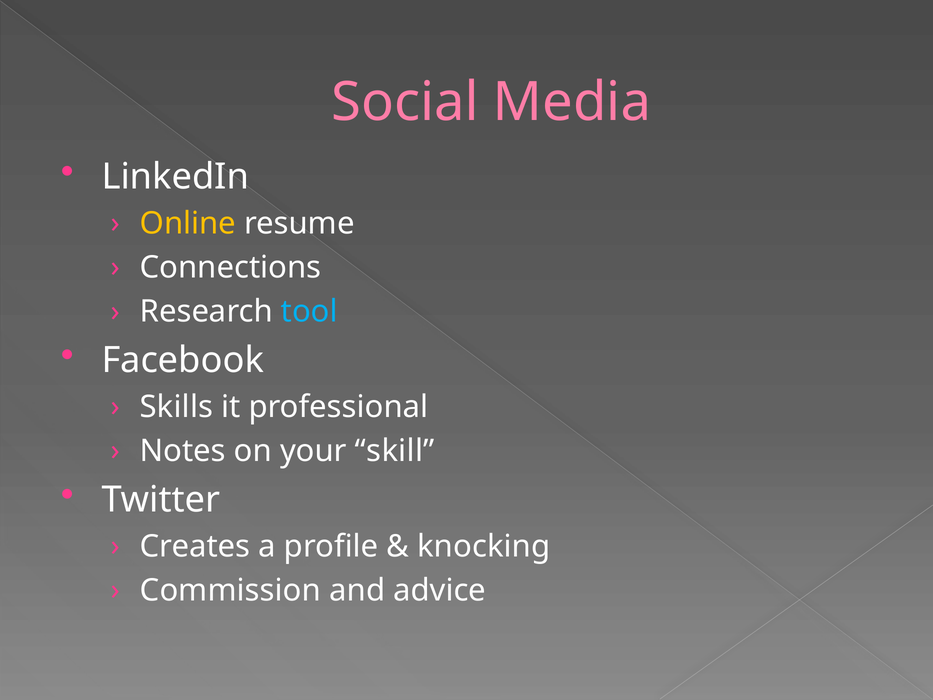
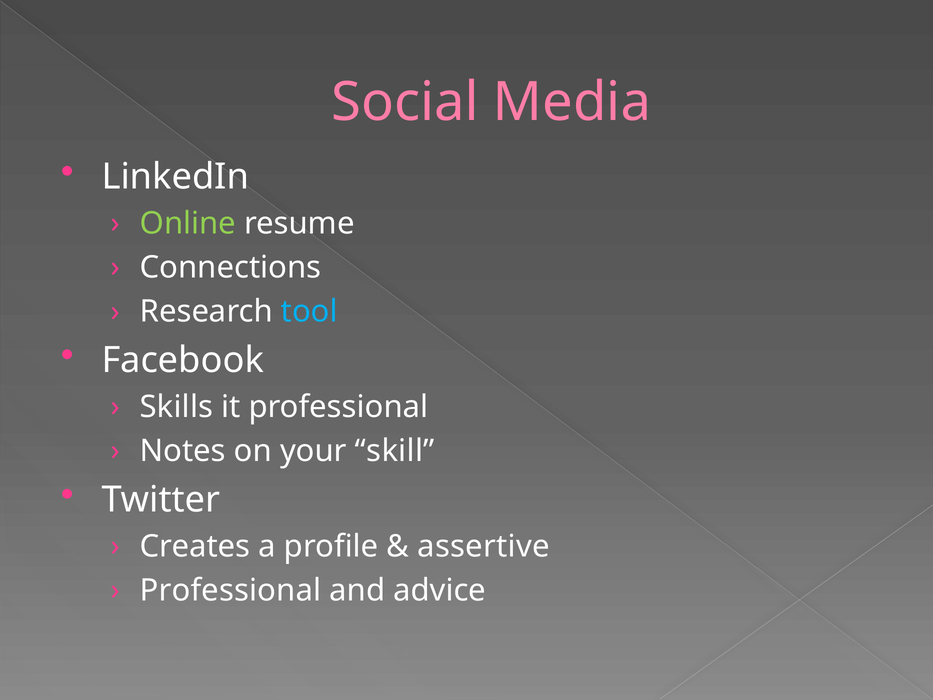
Online colour: yellow -> light green
knocking: knocking -> assertive
Commission at (230, 590): Commission -> Professional
